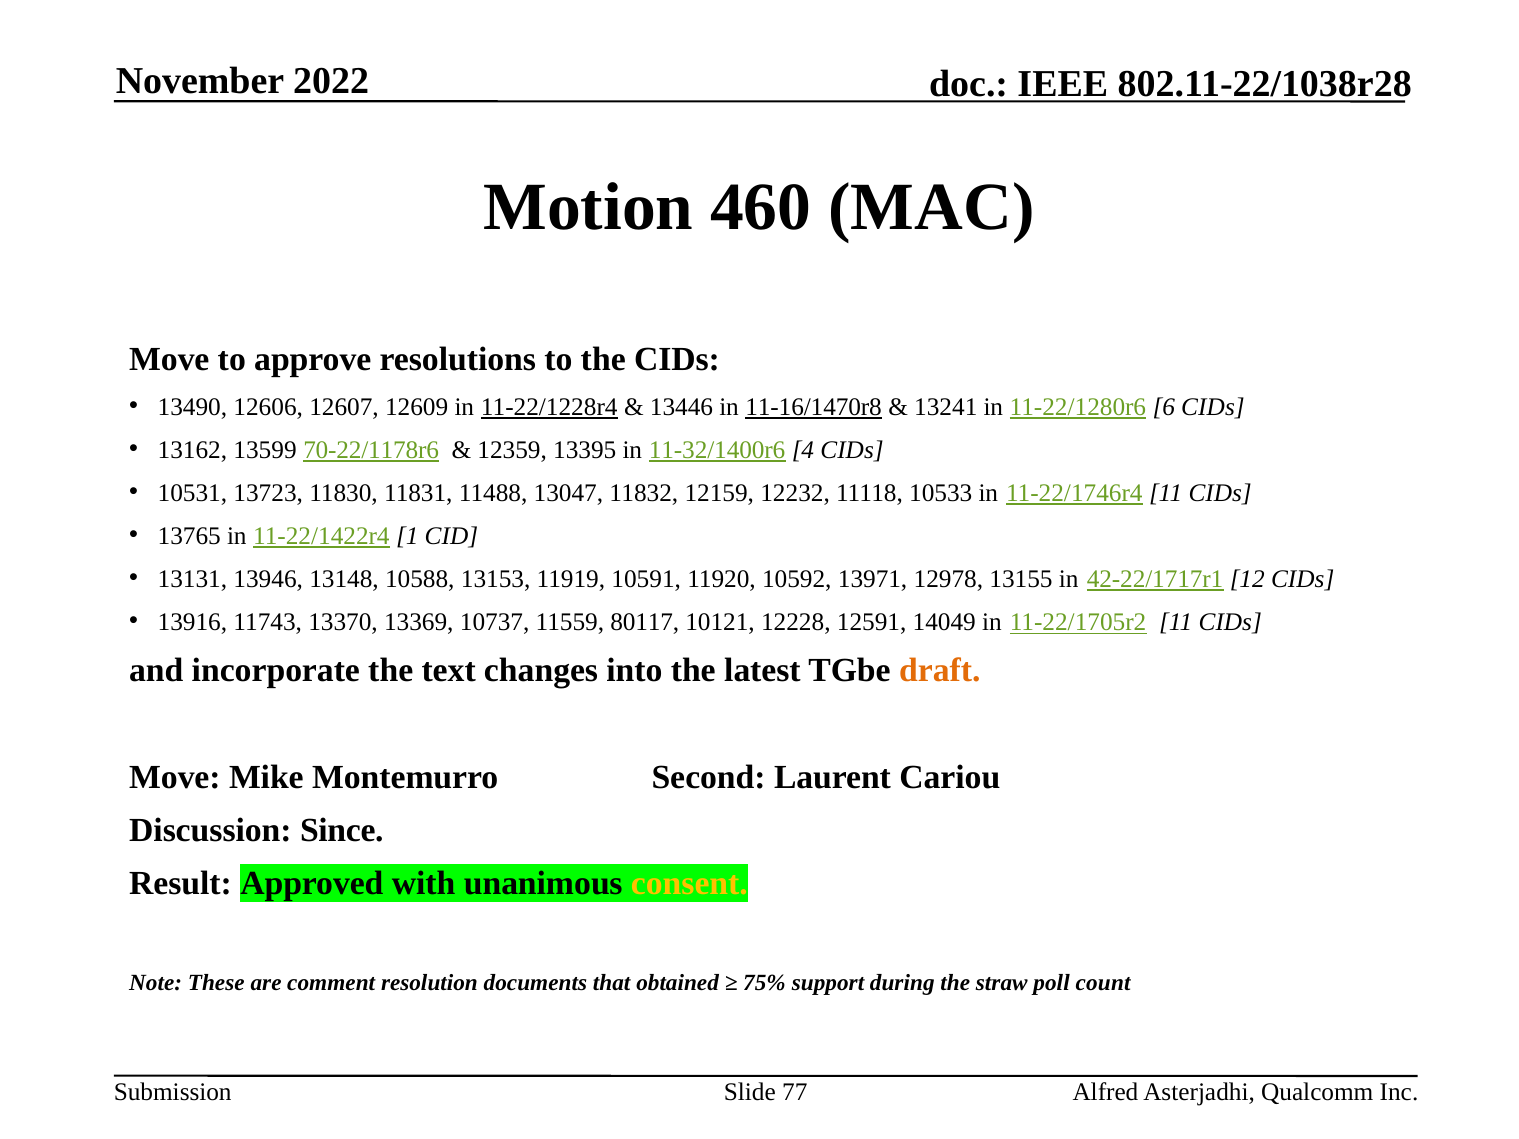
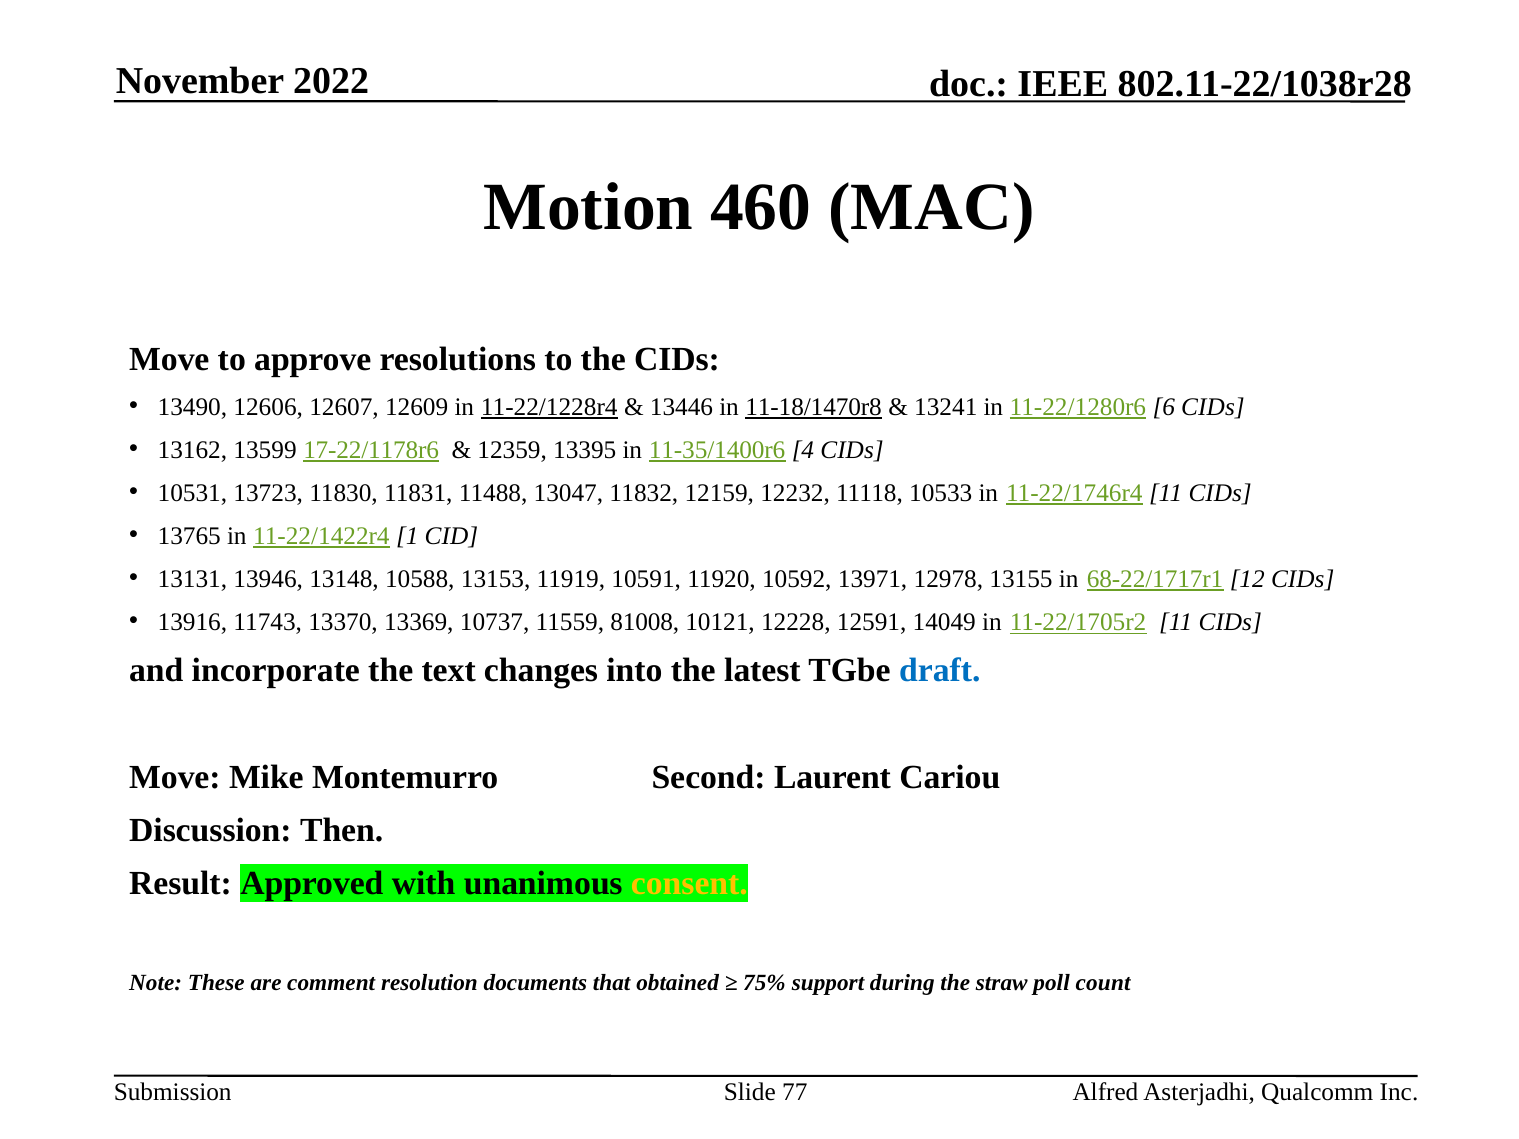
11-16/1470r8: 11-16/1470r8 -> 11-18/1470r8
70-22/1178r6: 70-22/1178r6 -> 17-22/1178r6
11-32/1400r6: 11-32/1400r6 -> 11-35/1400r6
42-22/1717r1: 42-22/1717r1 -> 68-22/1717r1
80117: 80117 -> 81008
draft colour: orange -> blue
Since: Since -> Then
